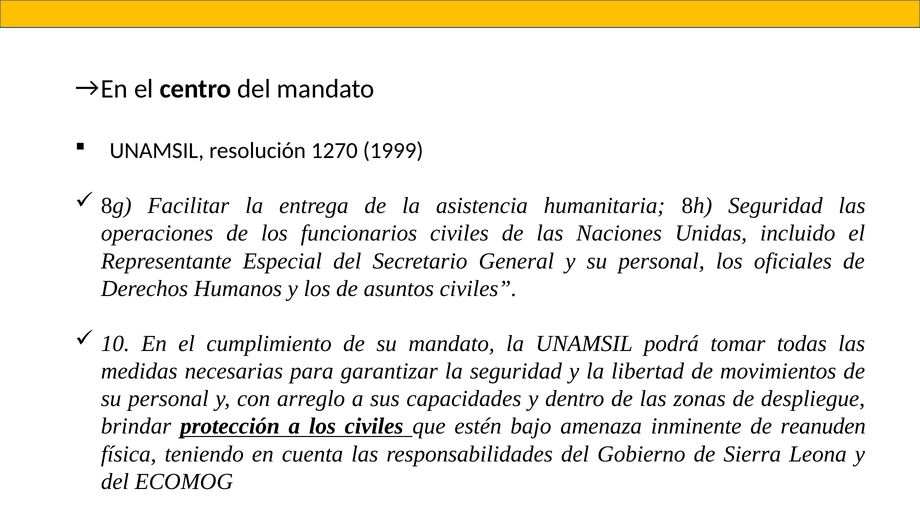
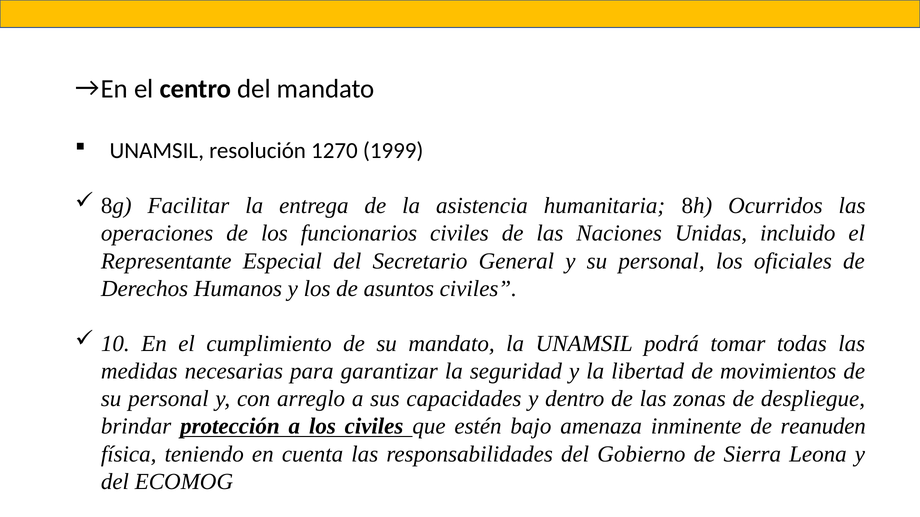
8h Seguridad: Seguridad -> Ocurridos
